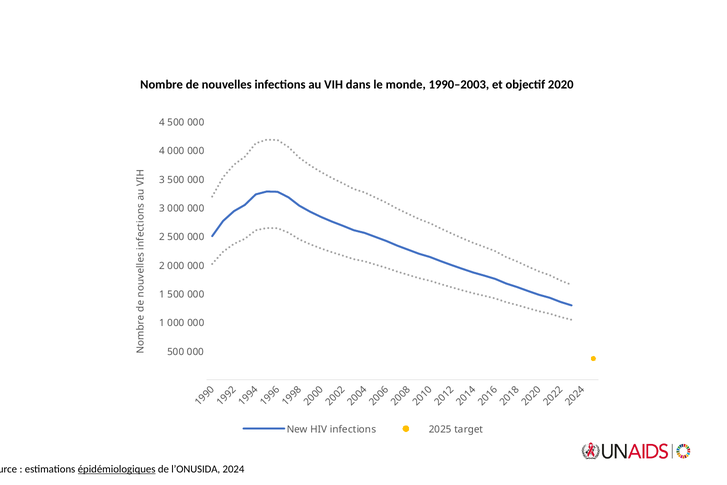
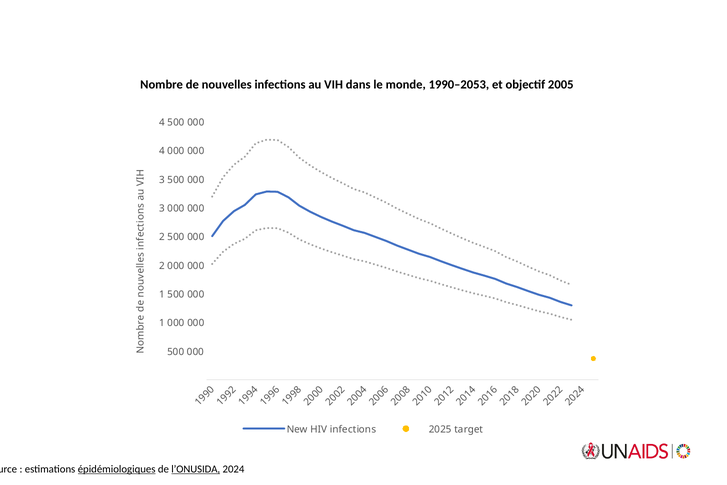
1990–2003: 1990–2003 -> 1990–2053
2020: 2020 -> 2005
l’ONUSIDA underline: none -> present
